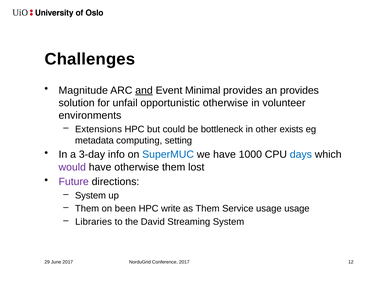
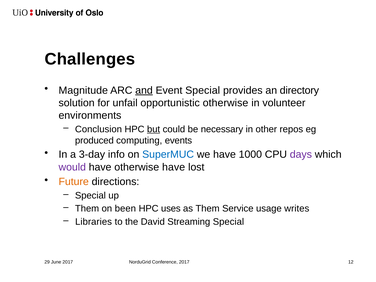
Event Minimal: Minimal -> Special
an provides: provides -> directory
Extensions: Extensions -> Conclusion
but underline: none -> present
bottleneck: bottleneck -> necessary
exists: exists -> repos
metadata: metadata -> produced
setting: setting -> events
days colour: blue -> purple
otherwise them: them -> have
Future colour: purple -> orange
System at (90, 195): System -> Special
write: write -> uses
usage usage: usage -> writes
Streaming System: System -> Special
